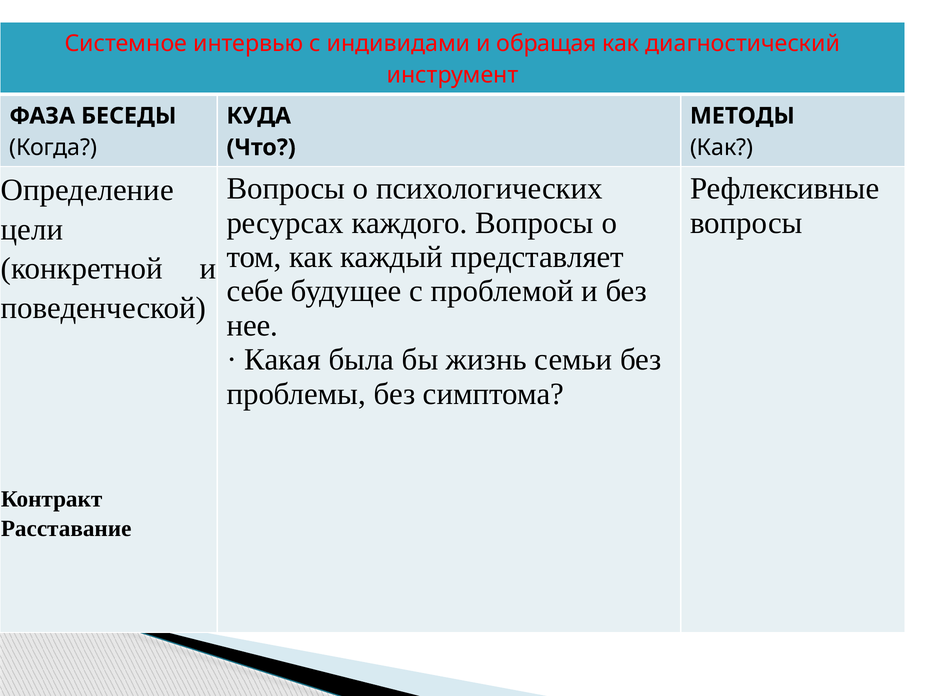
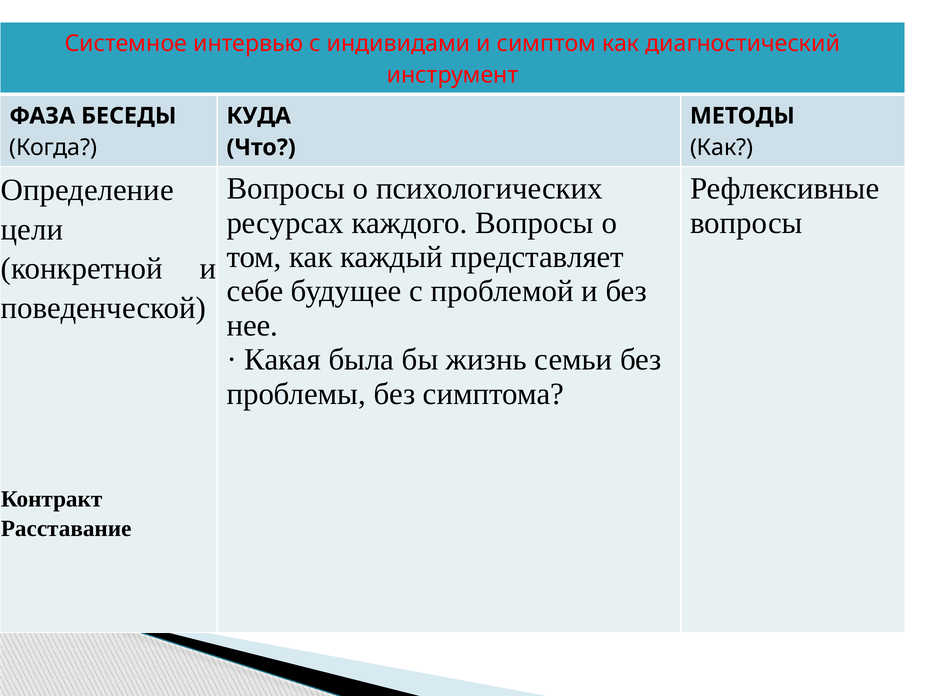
обращая: обращая -> симптом
